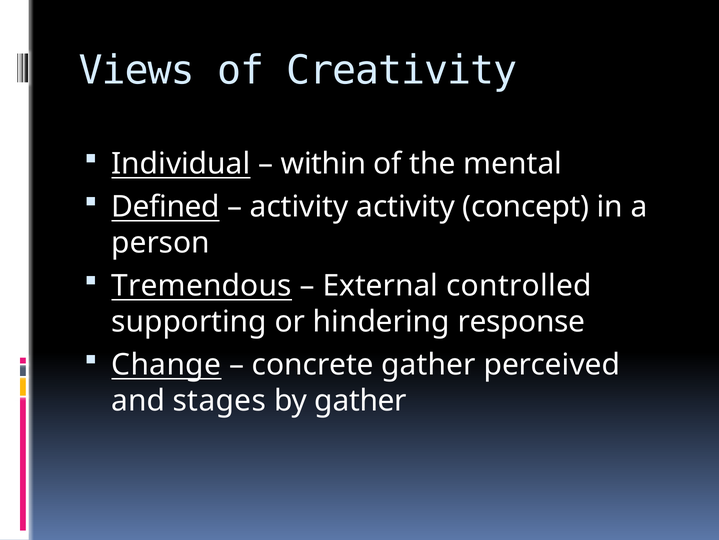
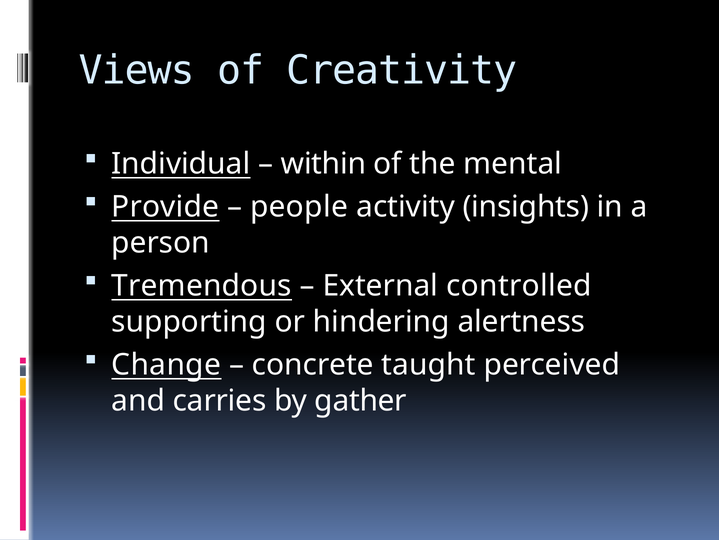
Defined: Defined -> Provide
activity at (299, 207): activity -> people
concept: concept -> insights
response: response -> alertness
concrete gather: gather -> taught
stages: stages -> carries
